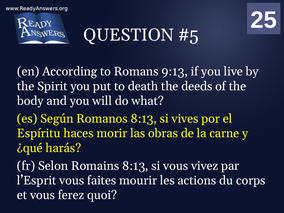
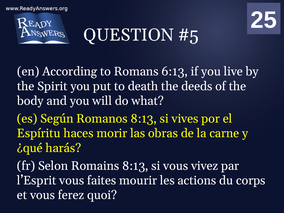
9:13: 9:13 -> 6:13
